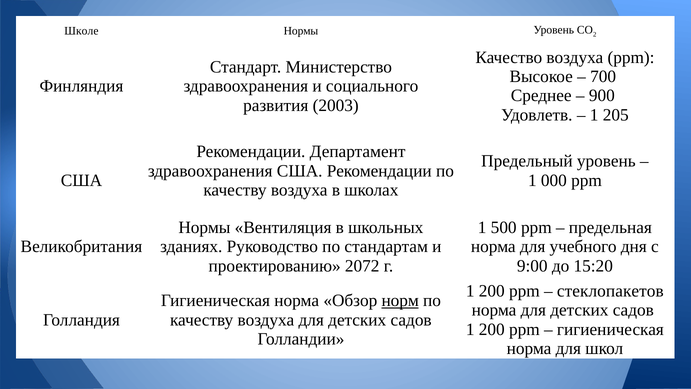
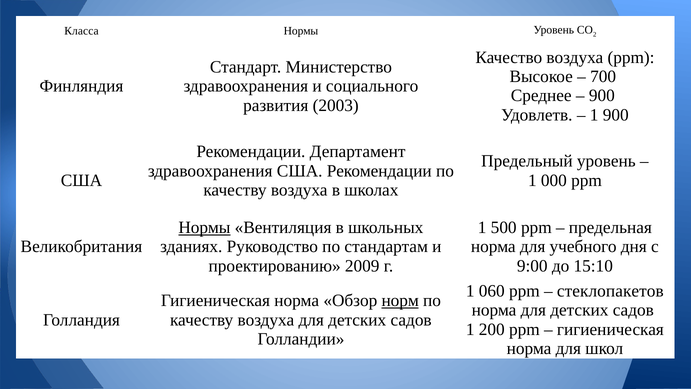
Школе: Школе -> Класса
1 205: 205 -> 900
Нормы at (204, 227) underline: none -> present
2072: 2072 -> 2009
15:20: 15:20 -> 15:10
200 at (492, 291): 200 -> 060
